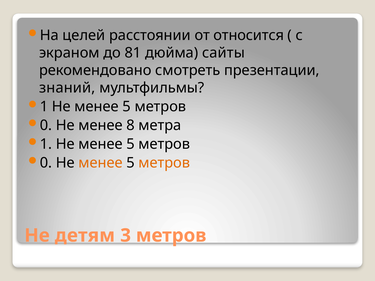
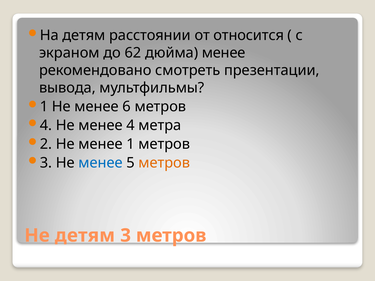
На целей: целей -> детям
81: 81 -> 62
дюйма сайты: сайты -> менее
знаний: знаний -> вывода
5 at (127, 107): 5 -> 6
0 at (46, 125): 0 -> 4
менее 8: 8 -> 4
1 at (46, 144): 1 -> 2
5 at (131, 144): 5 -> 1
0 at (46, 163): 0 -> 3
менее at (101, 163) colour: orange -> blue
